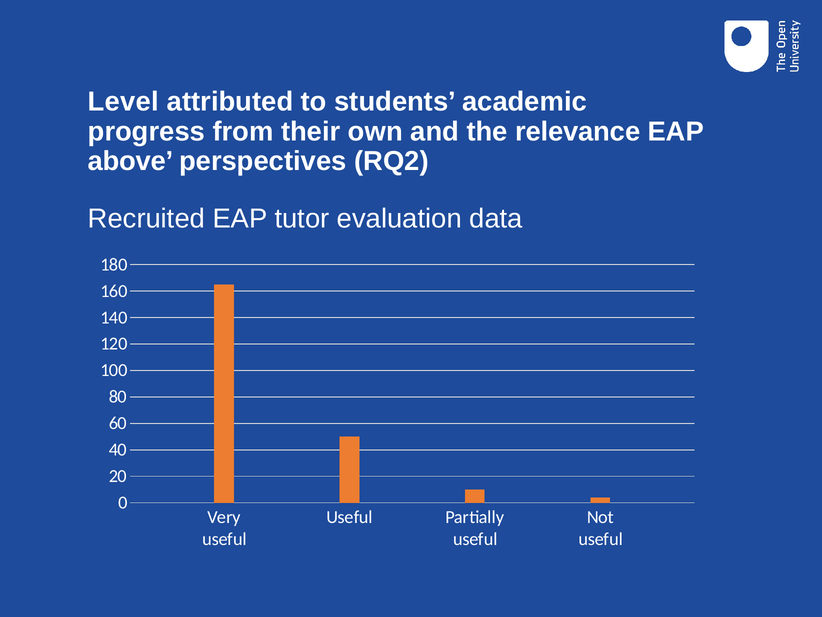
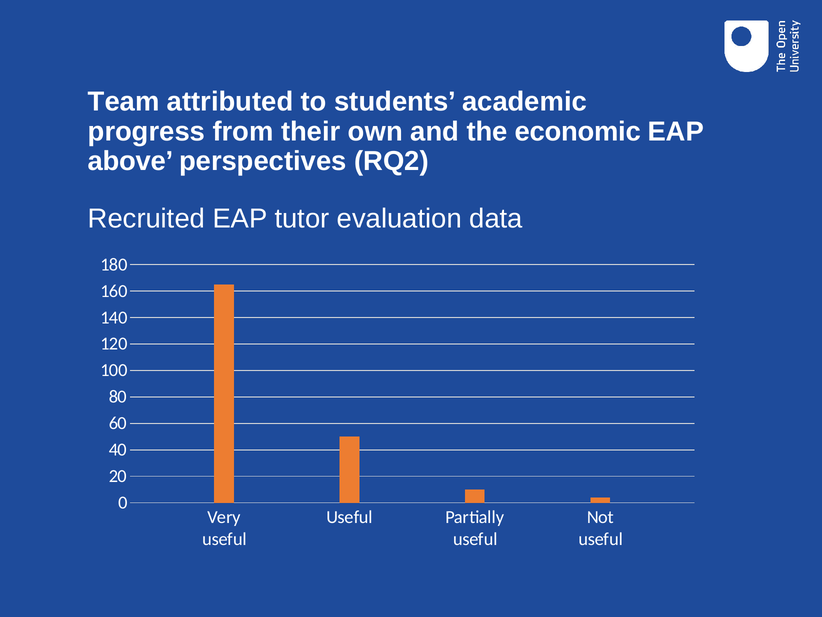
Level: Level -> Team
relevance: relevance -> economic
